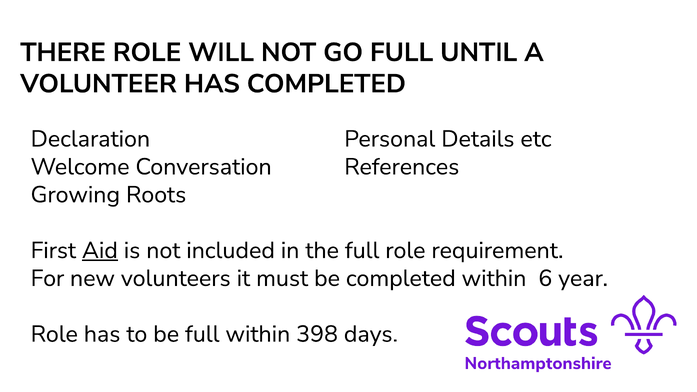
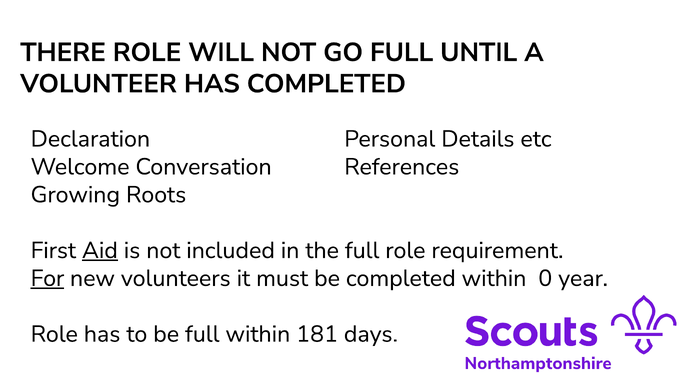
For underline: none -> present
6: 6 -> 0
398: 398 -> 181
